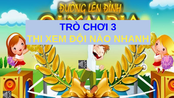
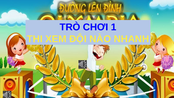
3: 3 -> 1
